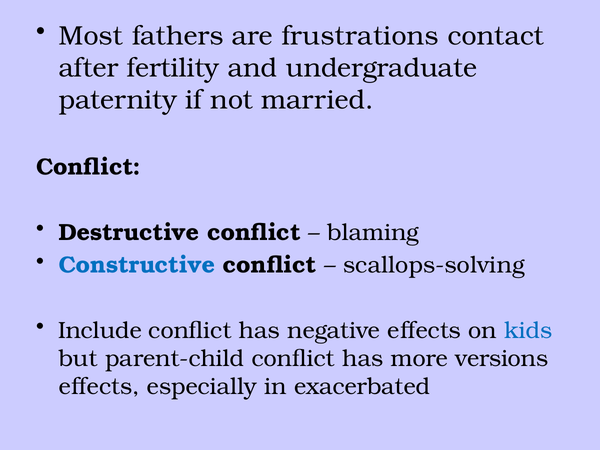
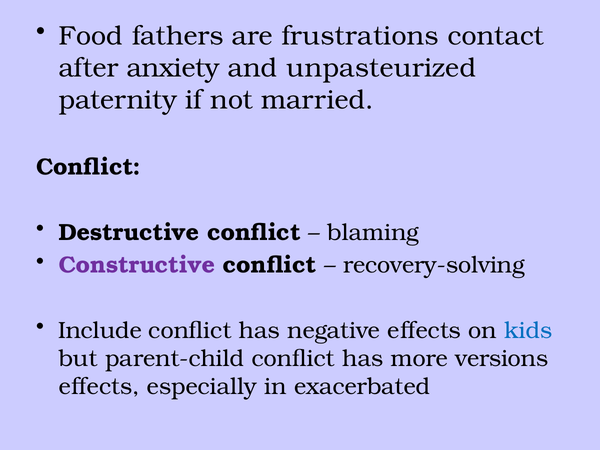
Most: Most -> Food
fertility: fertility -> anxiety
undergraduate: undergraduate -> unpasteurized
Constructive colour: blue -> purple
scallops-solving: scallops-solving -> recovery-solving
